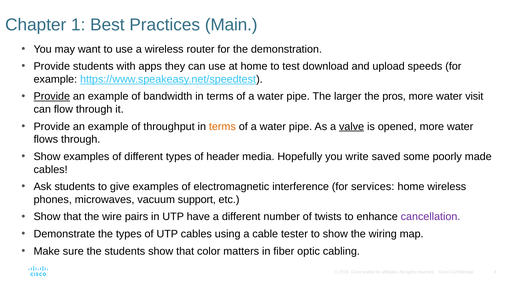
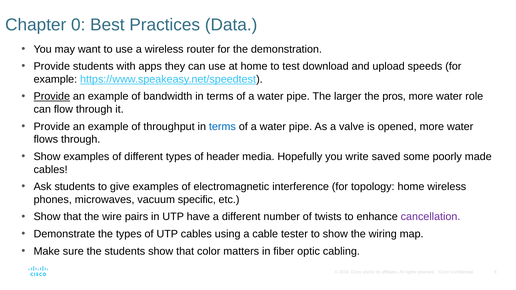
1: 1 -> 0
Main: Main -> Data
visit: visit -> role
terms at (222, 127) colour: orange -> blue
valve underline: present -> none
services: services -> topology
support: support -> specific
